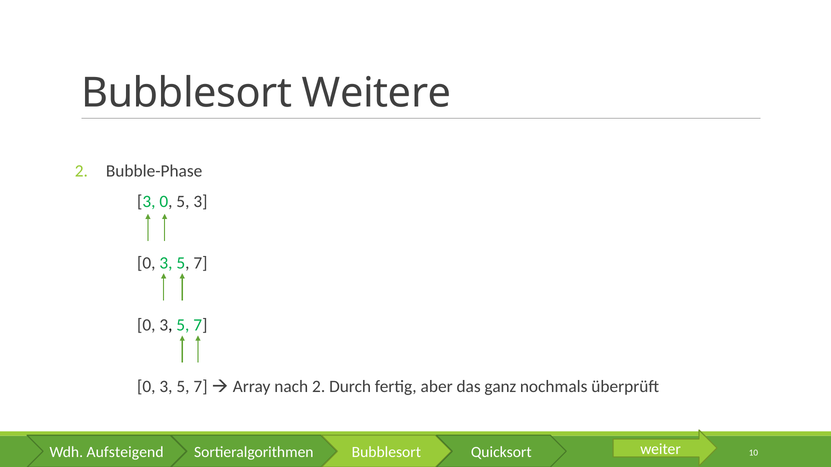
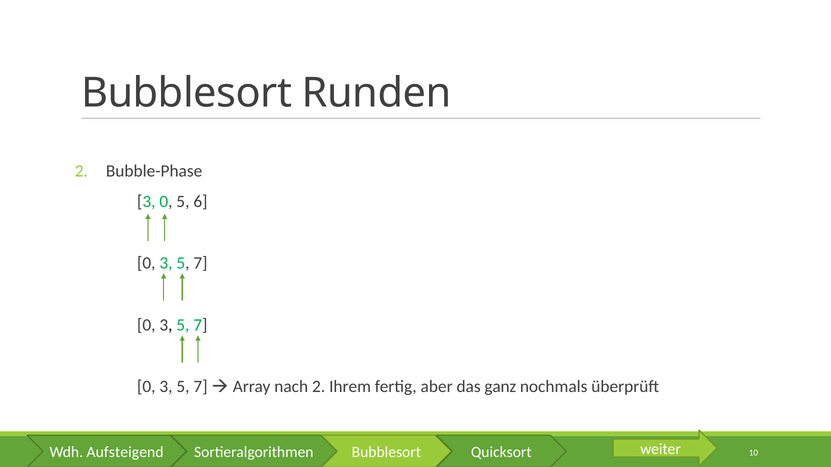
Weitere: Weitere -> Runden
5 3: 3 -> 6
Durch: Durch -> Ihrem
